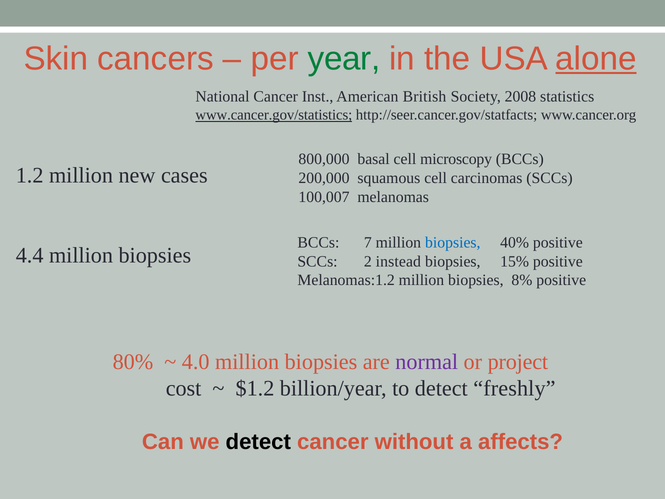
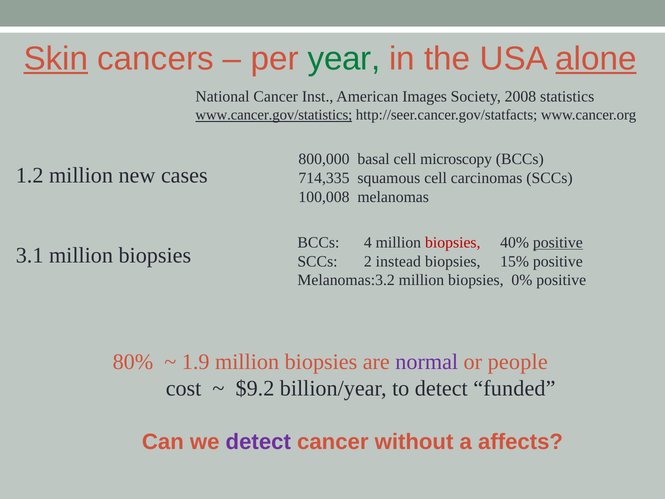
Skin underline: none -> present
British: British -> Images
200,000: 200,000 -> 714,335
100,007: 100,007 -> 100,008
7: 7 -> 4
biopsies at (453, 242) colour: blue -> red
positive at (558, 242) underline: none -> present
4.4: 4.4 -> 3.1
Melanomas:1.2: Melanomas:1.2 -> Melanomas:3.2
8%: 8% -> 0%
4.0: 4.0 -> 1.9
project: project -> people
$1.2: $1.2 -> $9.2
freshly: freshly -> funded
detect at (258, 442) colour: black -> purple
